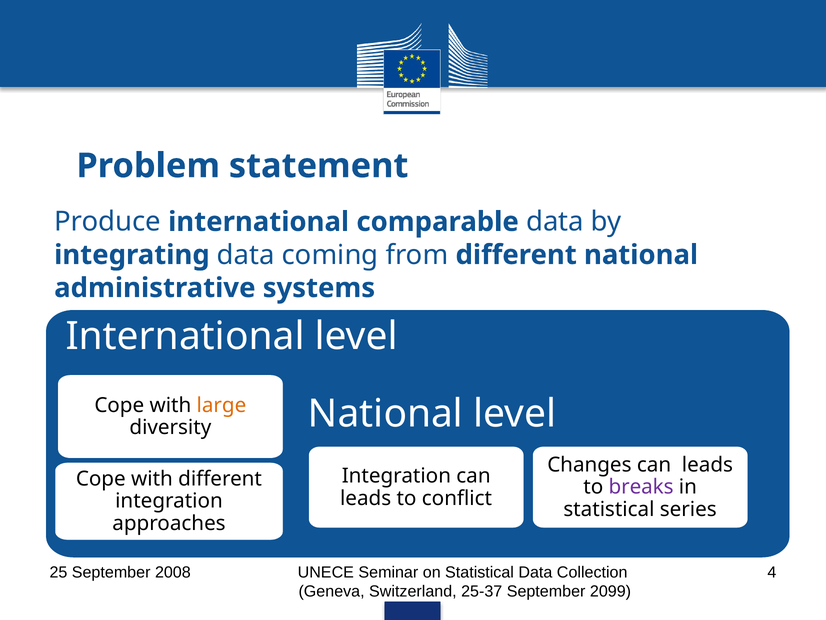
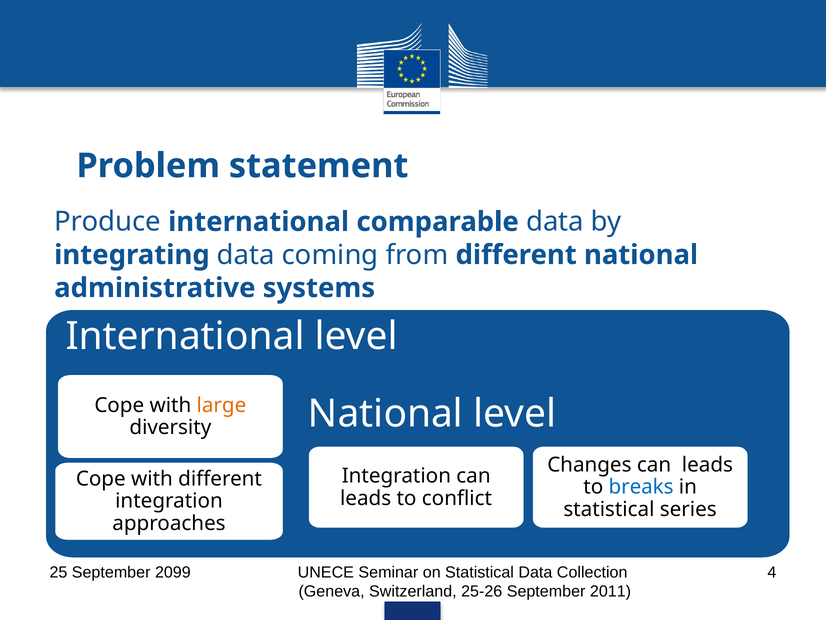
breaks colour: purple -> blue
2008: 2008 -> 2099
25-37: 25-37 -> 25-26
2099: 2099 -> 2011
